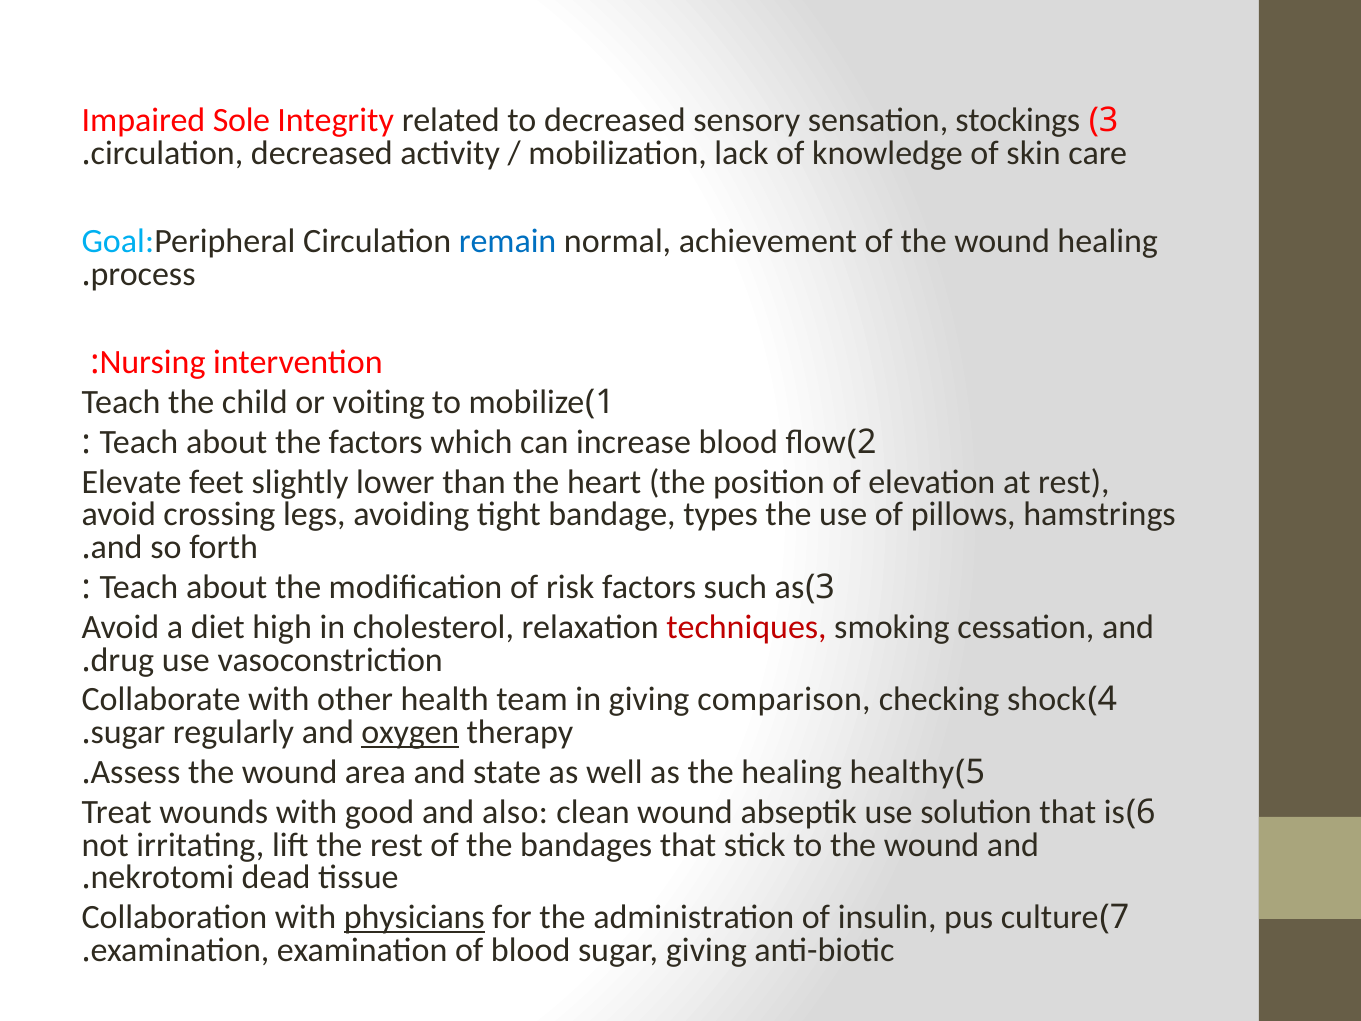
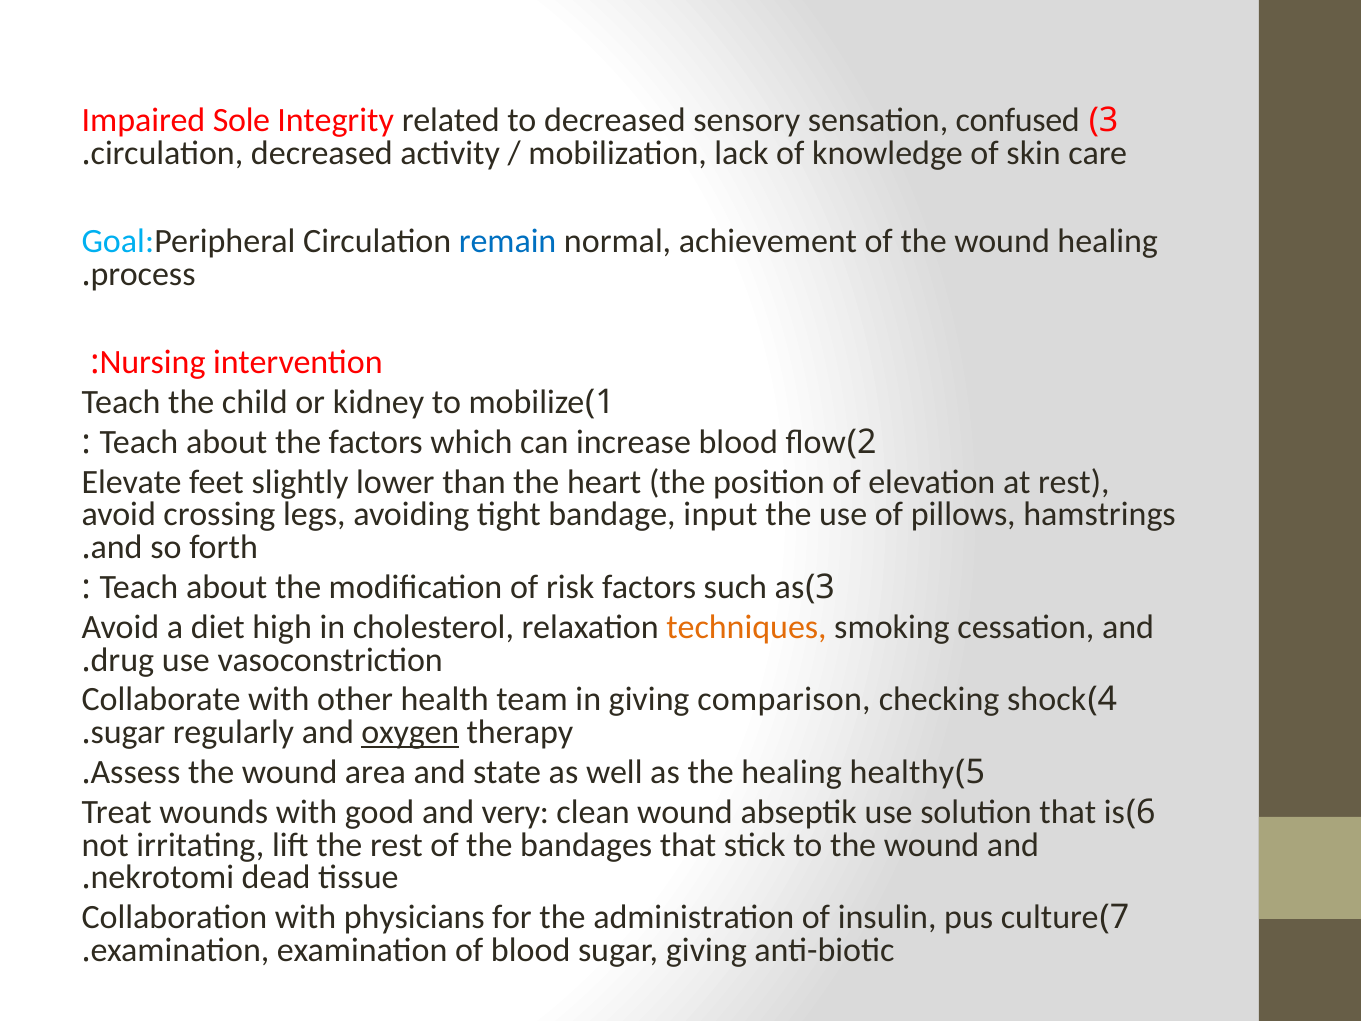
stockings: stockings -> confused
voiting: voiting -> kidney
types: types -> input
techniques colour: red -> orange
also: also -> very
physicians underline: present -> none
